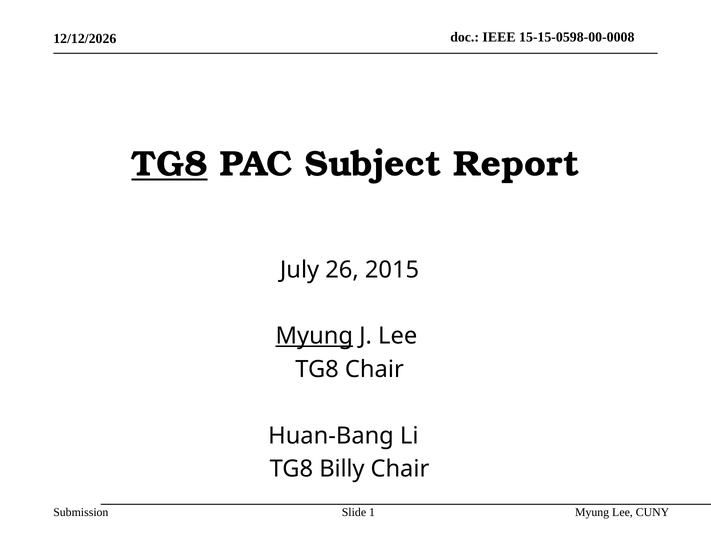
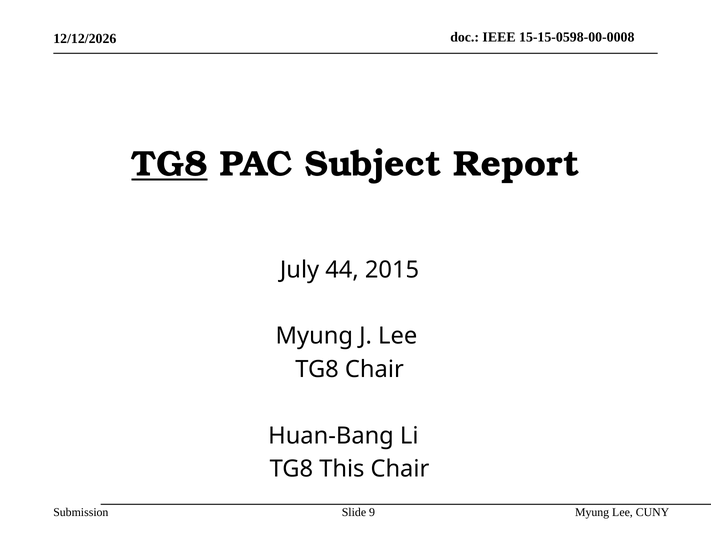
26: 26 -> 44
Myung at (314, 336) underline: present -> none
Billy: Billy -> This
1: 1 -> 9
